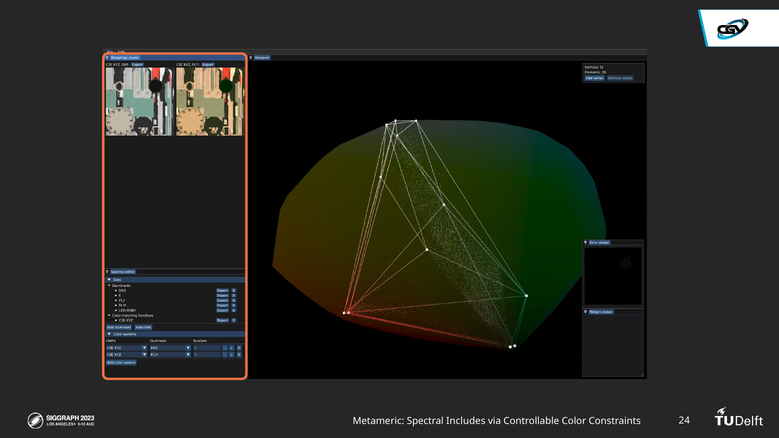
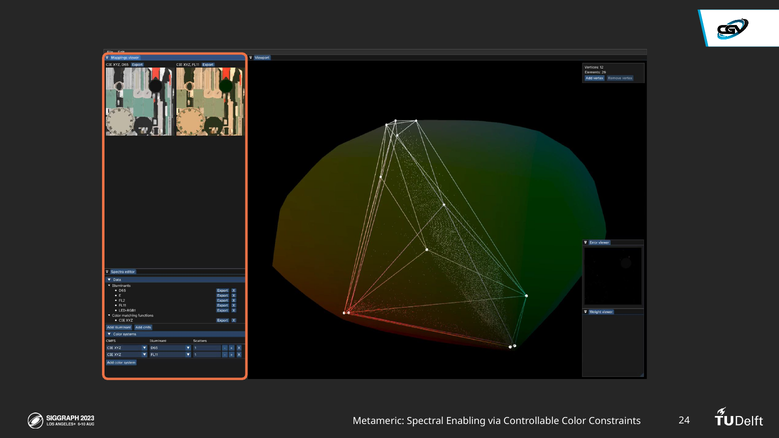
Includes: Includes -> Enabling
